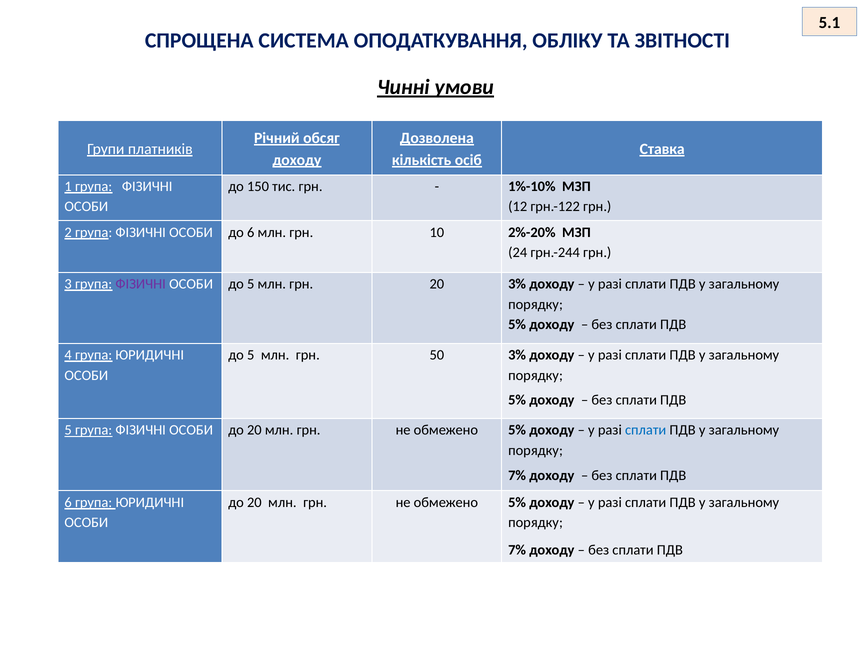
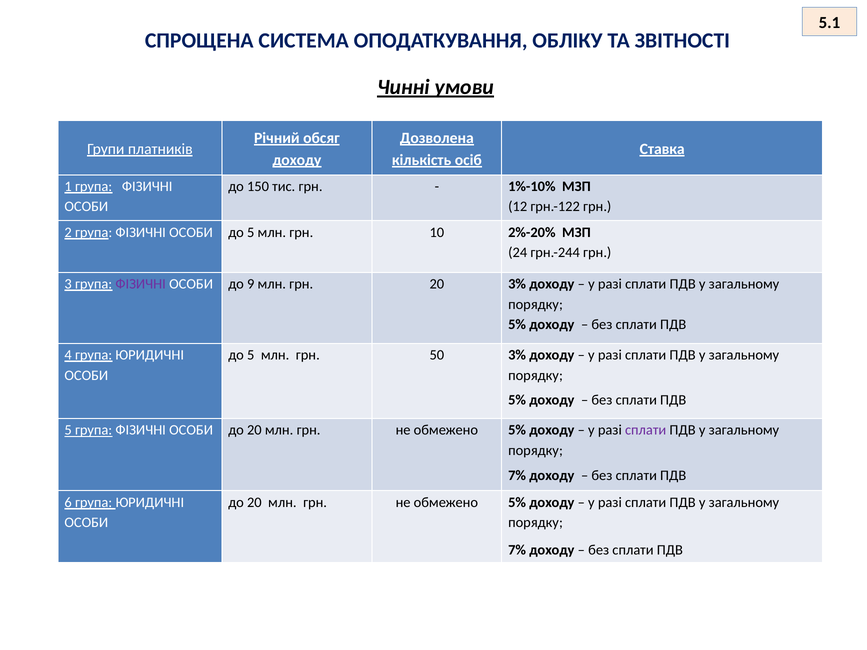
ФІЗИЧНІ ОСОБИ до 6: 6 -> 5
5 at (251, 284): 5 -> 9
сплати at (646, 430) colour: blue -> purple
